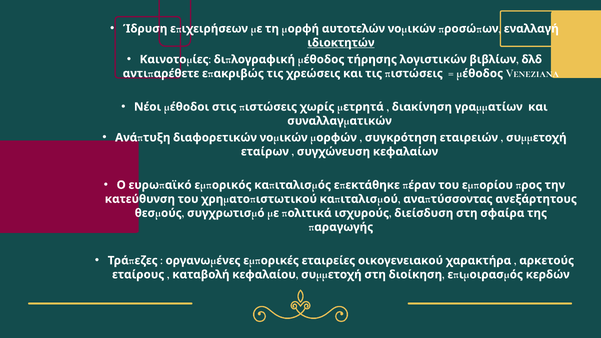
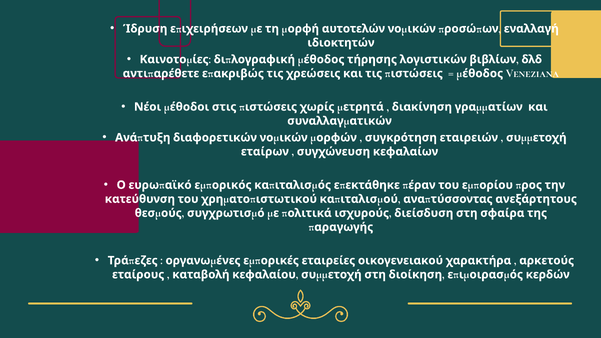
ιδιοκτητών underline: present -> none
